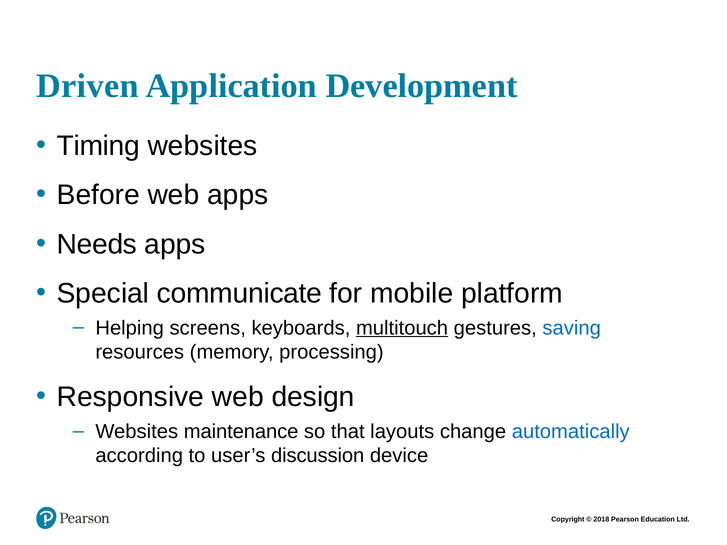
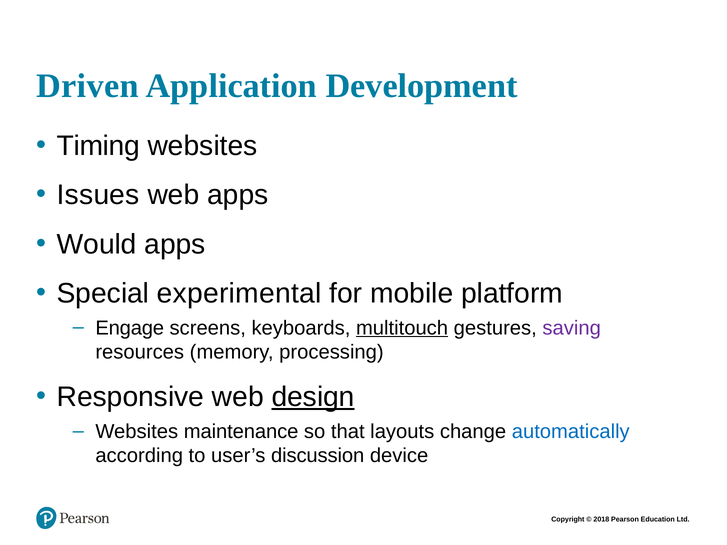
Before: Before -> Issues
Needs: Needs -> Would
communicate: communicate -> experimental
Helping: Helping -> Engage
saving colour: blue -> purple
design underline: none -> present
